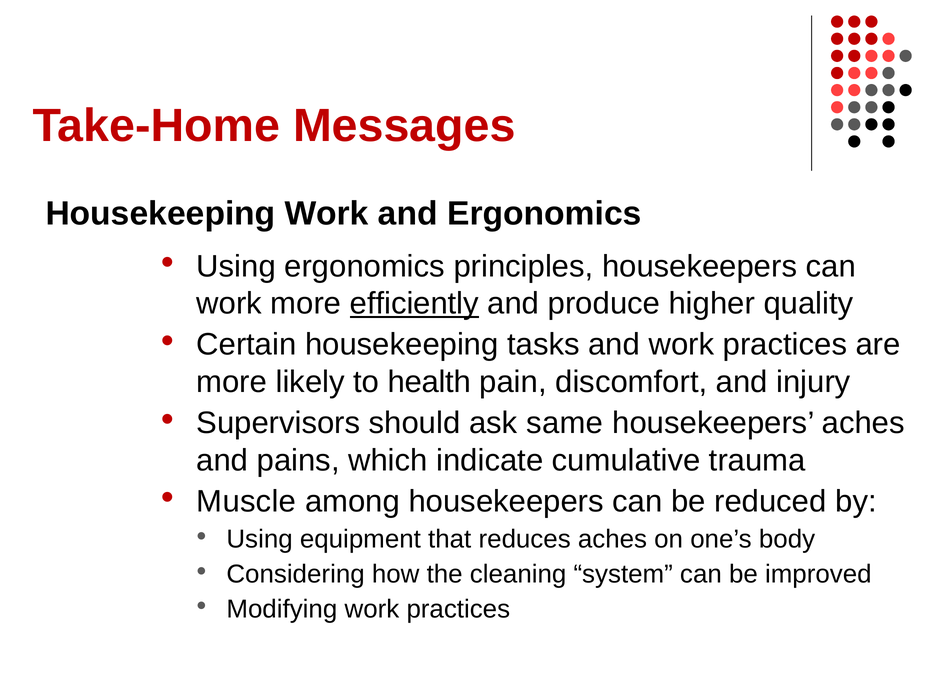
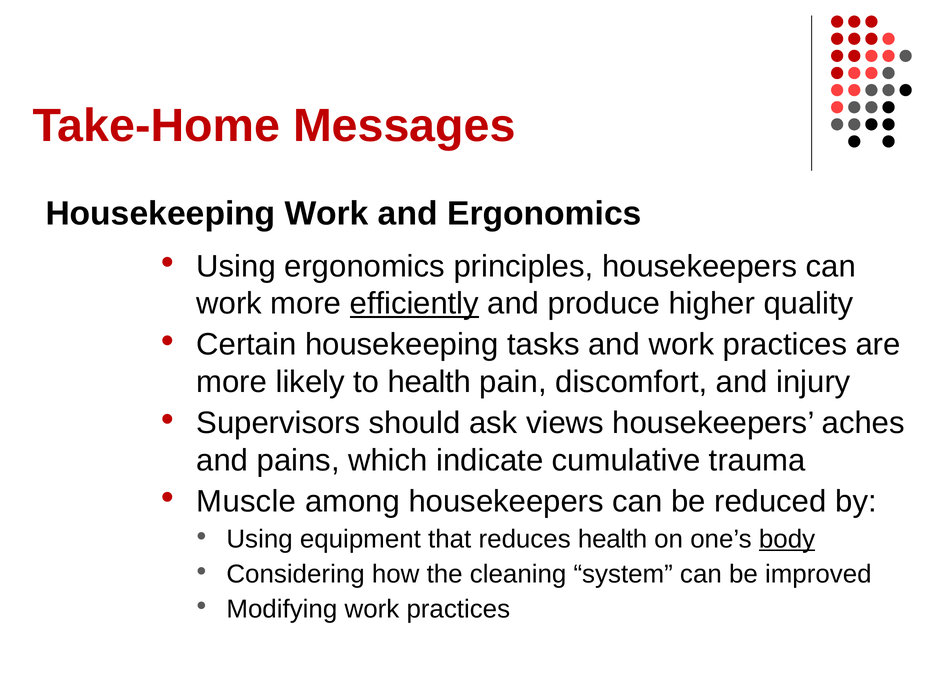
same: same -> views
reduces aches: aches -> health
body underline: none -> present
